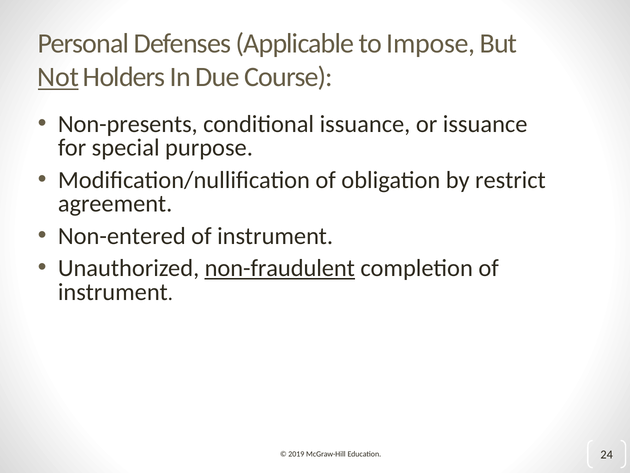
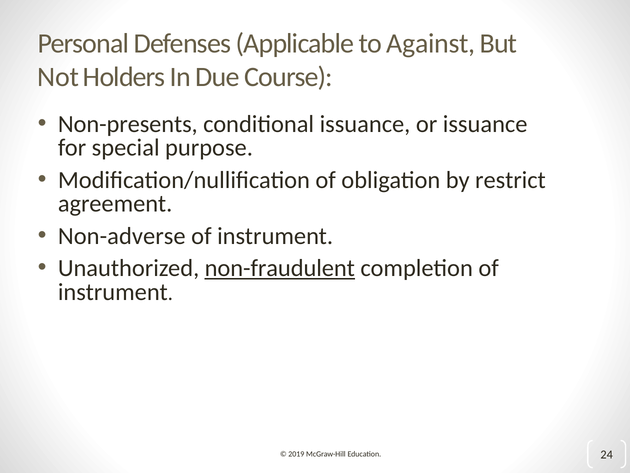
Impose: Impose -> Against
Not underline: present -> none
Non-entered: Non-entered -> Non-adverse
